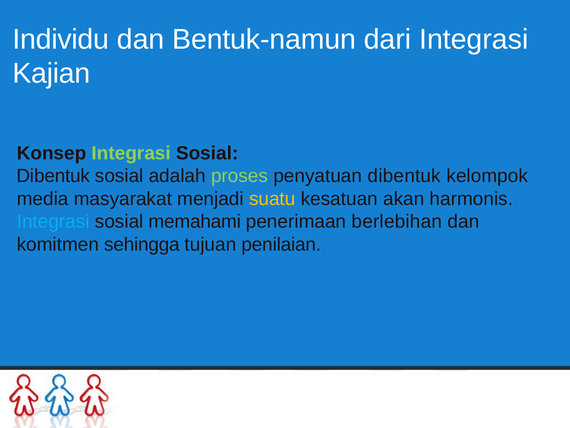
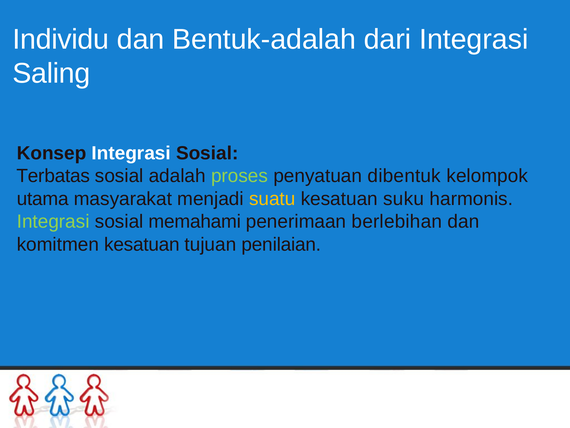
Bentuk-namun: Bentuk-namun -> Bentuk-adalah
Kajian: Kajian -> Saling
Integrasi at (131, 153) colour: light green -> white
Dibentuk at (53, 176): Dibentuk -> Terbatas
media: media -> utama
akan: akan -> suku
Integrasi at (53, 221) colour: light blue -> light green
komitmen sehingga: sehingga -> kesatuan
